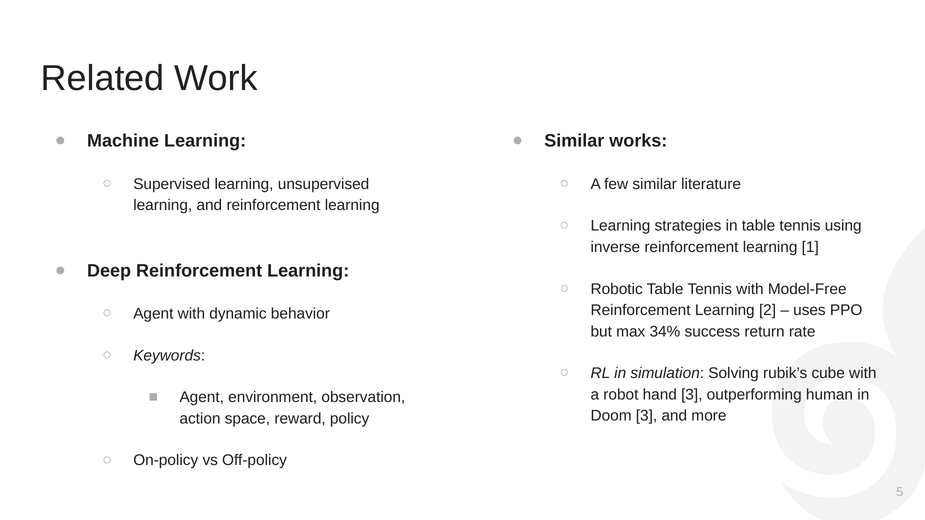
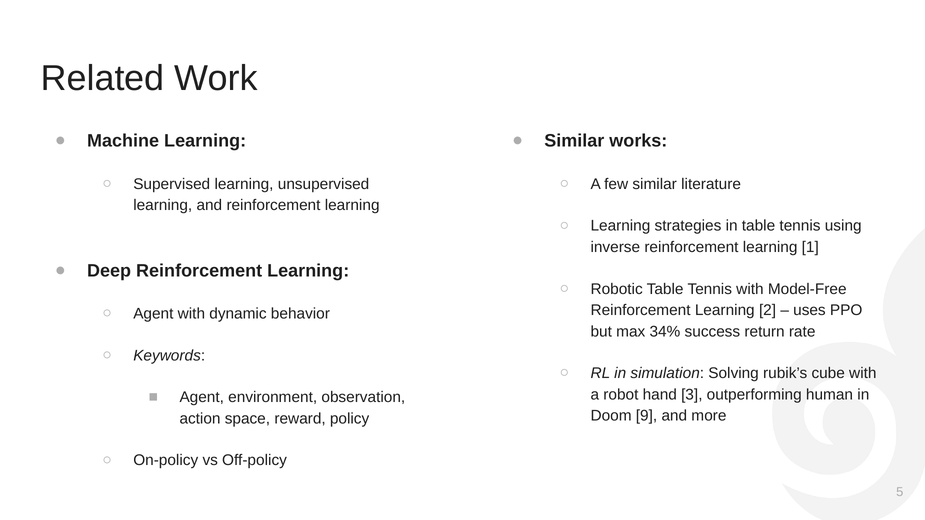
Doom 3: 3 -> 9
